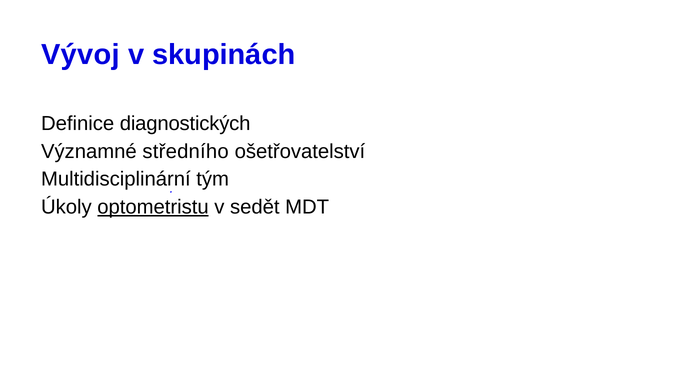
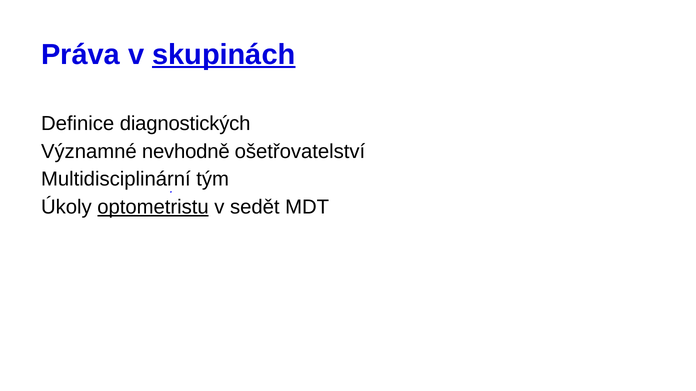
Vývoj: Vývoj -> Práva
skupinách underline: none -> present
středního: středního -> nevhodně
